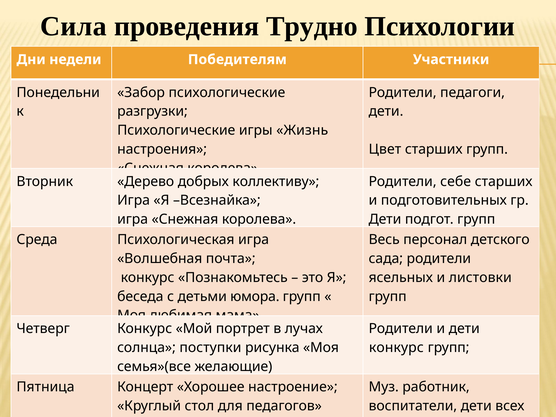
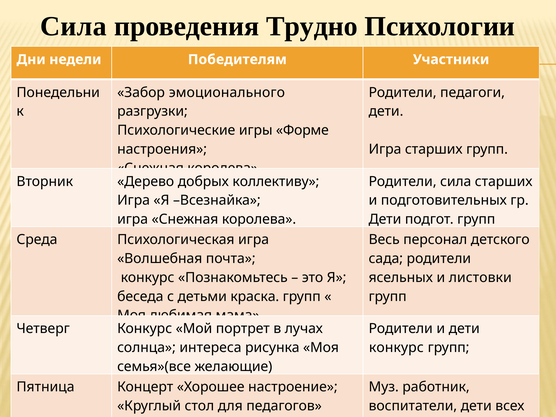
Забор психологические: психологические -> эмоционального
Жизнь: Жизнь -> Форме
Цвет at (385, 149): Цвет -> Игра
Родители себе: себе -> сила
юмора: юмора -> краска
поступки: поступки -> интереса
